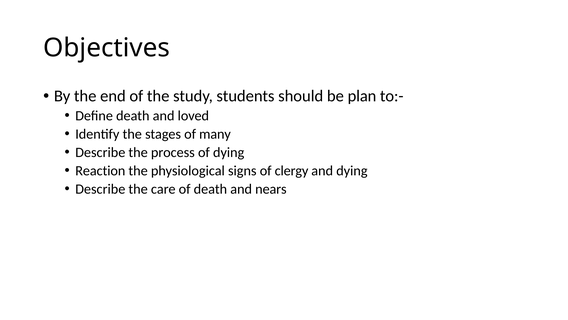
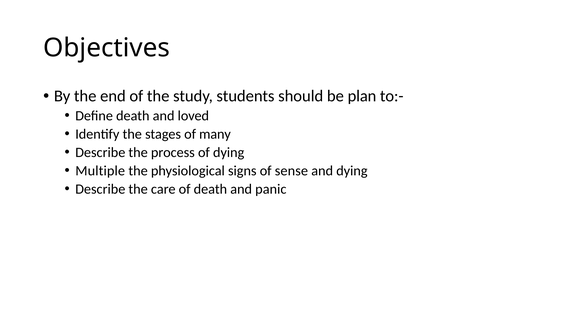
Reaction: Reaction -> Multiple
clergy: clergy -> sense
nears: nears -> panic
